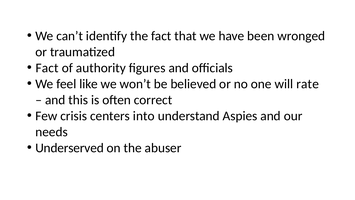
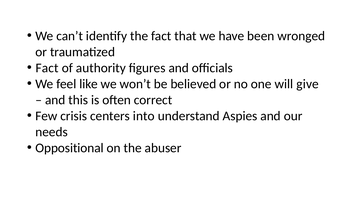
rate: rate -> give
Underserved: Underserved -> Oppositional
